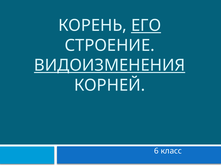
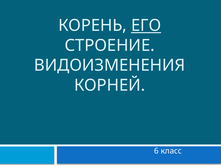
ВИДОИЗМЕНЕНИЯ underline: present -> none
